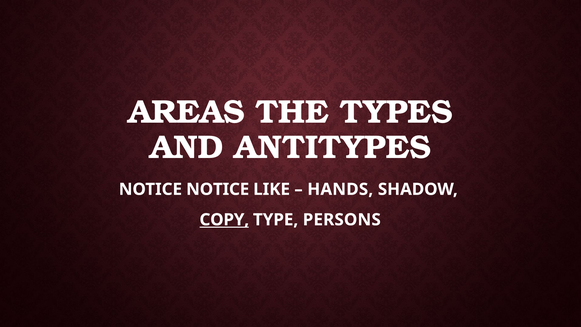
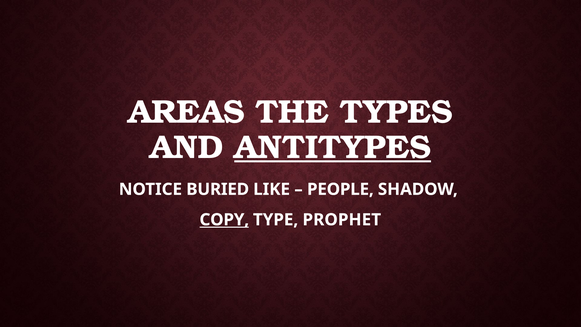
ANTITYPES underline: none -> present
NOTICE NOTICE: NOTICE -> BURIED
HANDS: HANDS -> PEOPLE
PERSONS: PERSONS -> PROPHET
